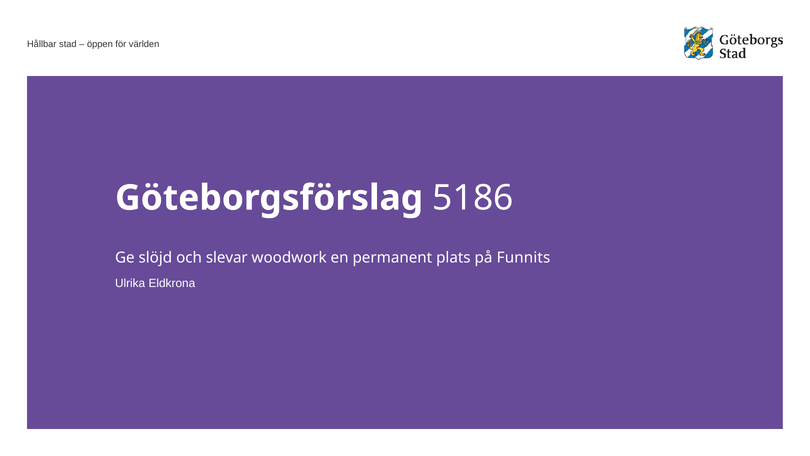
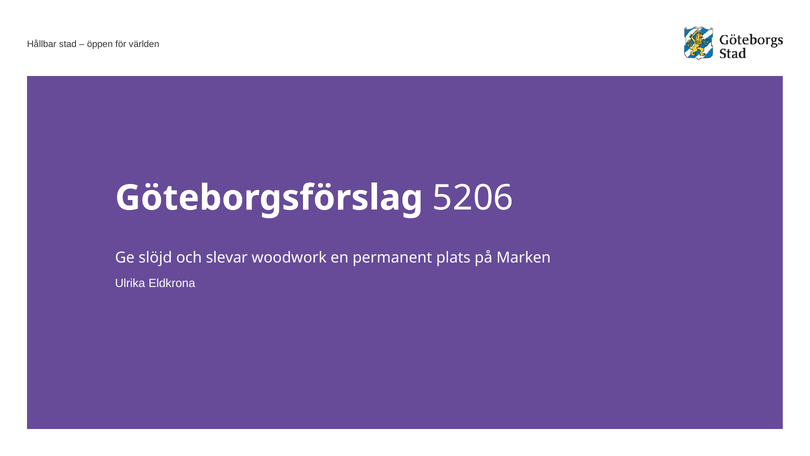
5186: 5186 -> 5206
Funnits: Funnits -> Marken
